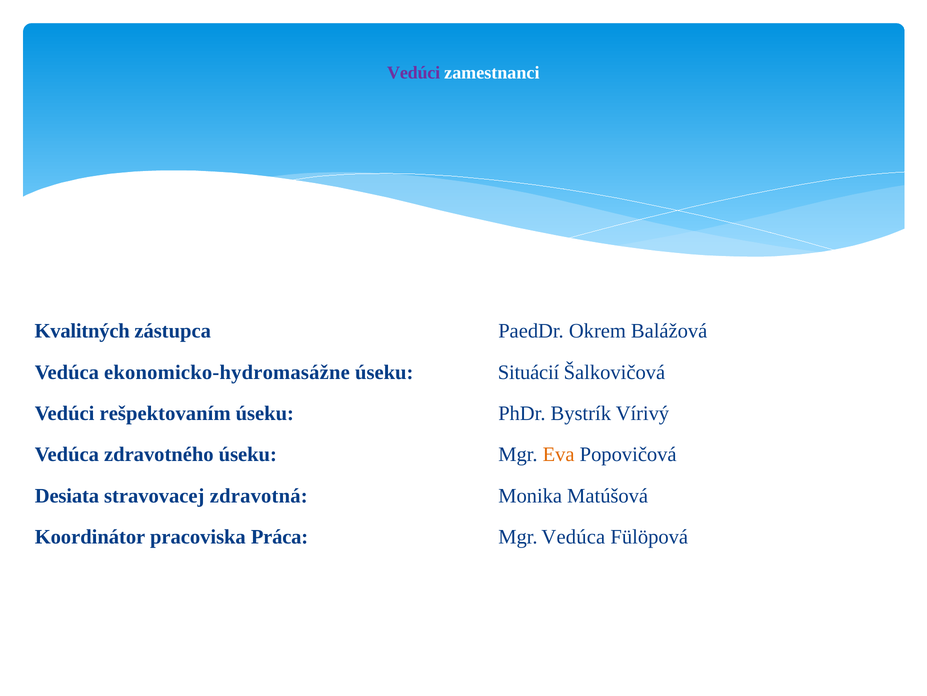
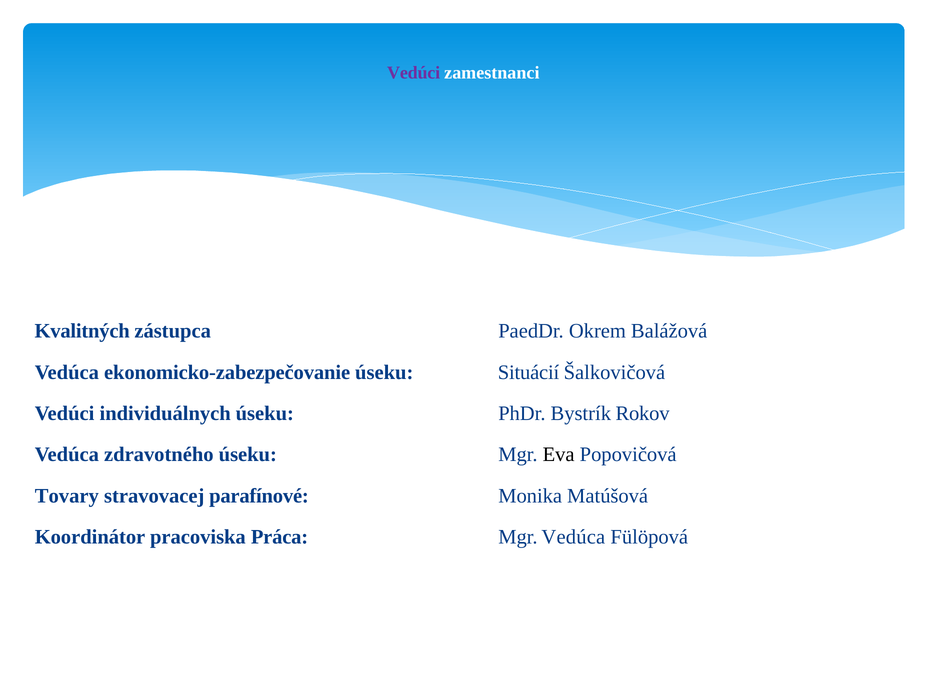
ekonomicko-hydromasážne: ekonomicko-hydromasážne -> ekonomicko-zabezpečovanie
rešpektovaním: rešpektovaním -> individuálnych
Vírivý: Vírivý -> Rokov
Eva colour: orange -> black
Desiata: Desiata -> Tovary
zdravotná: zdravotná -> parafínové
